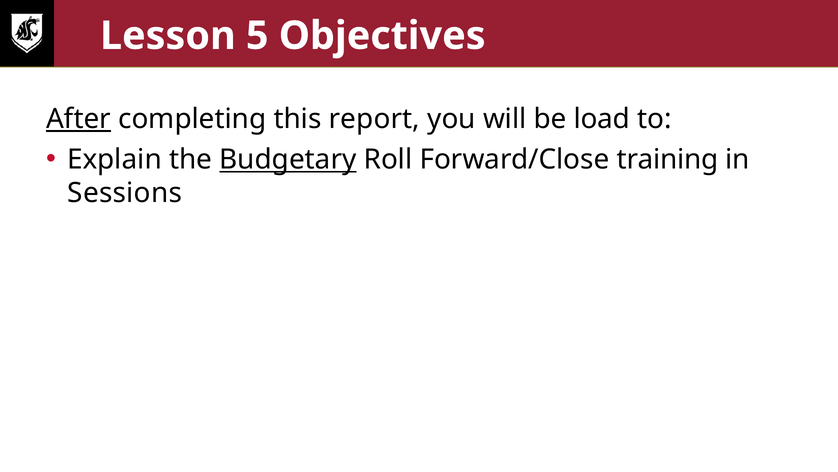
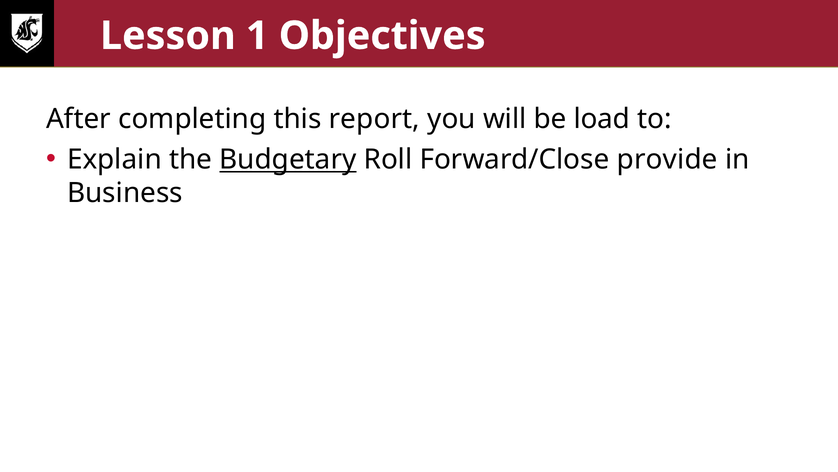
5: 5 -> 1
After underline: present -> none
training: training -> provide
Sessions: Sessions -> Business
